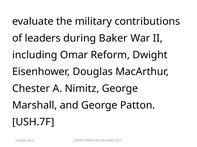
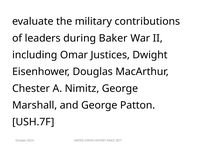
Reform: Reform -> Justices
